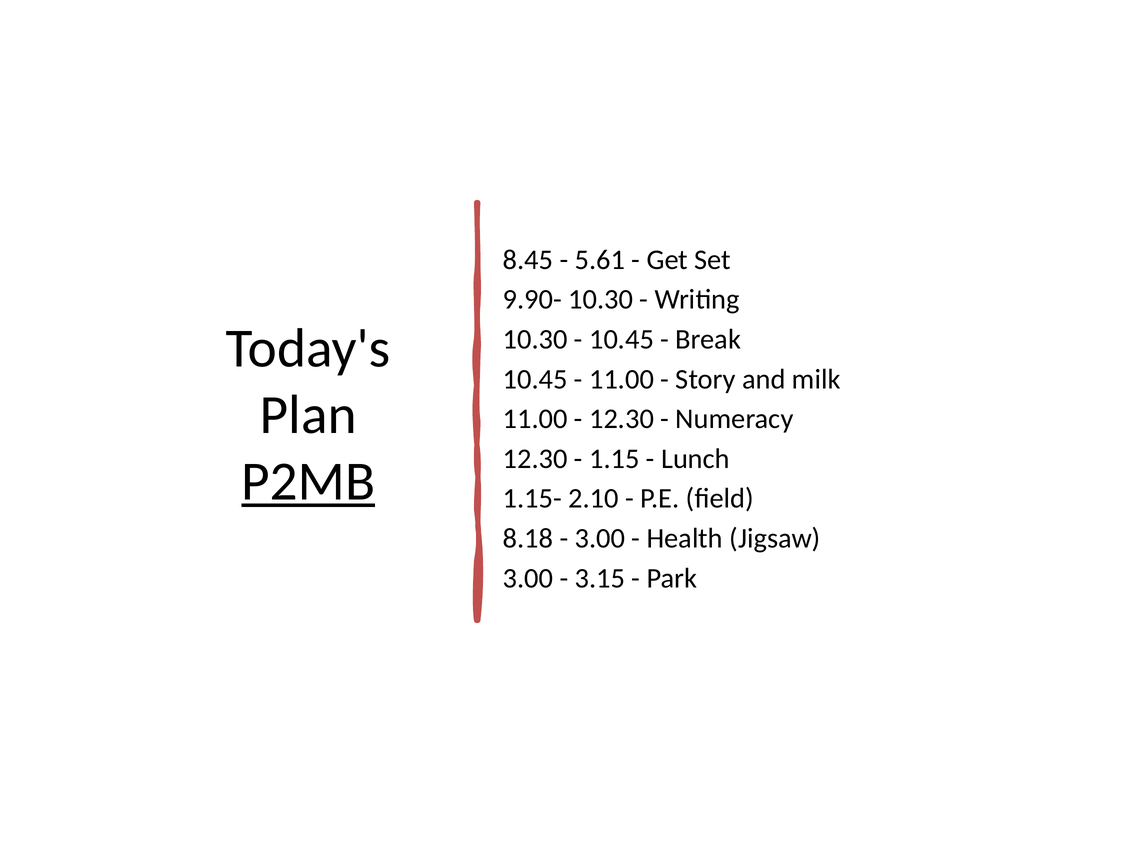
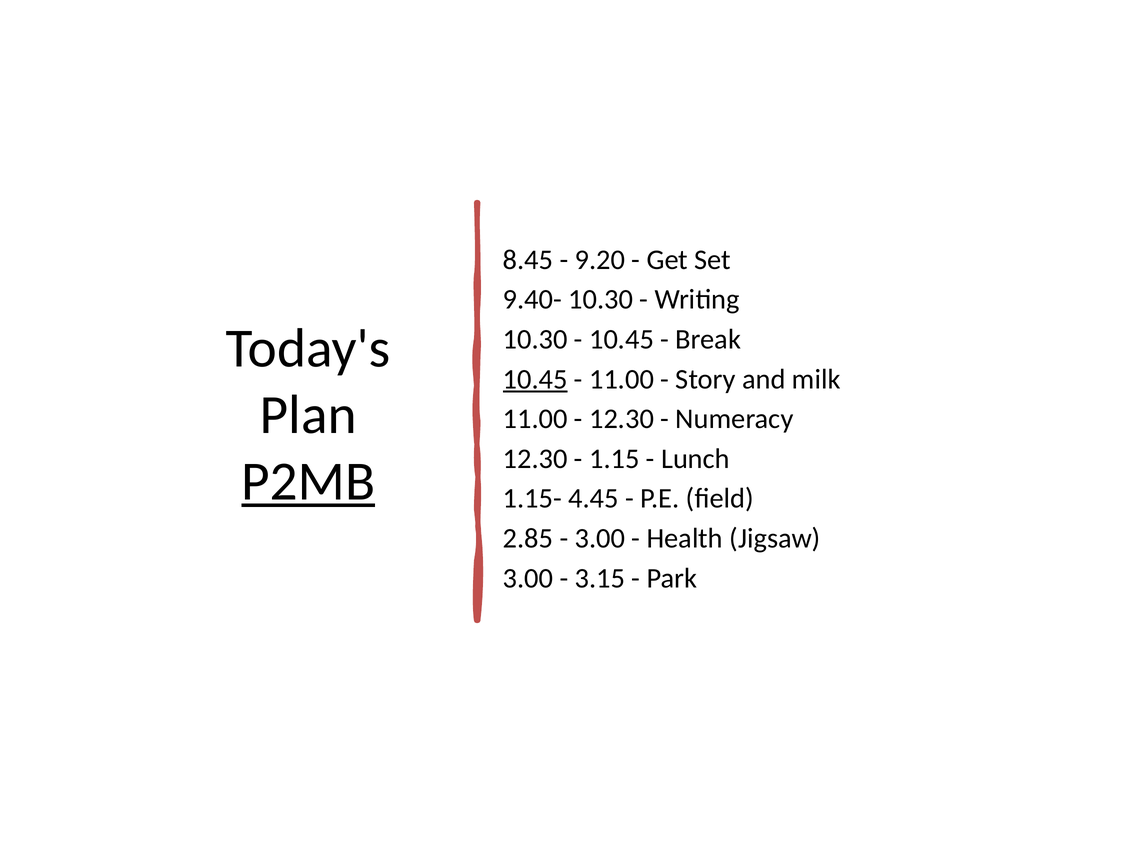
5.61: 5.61 -> 9.20
9.90-: 9.90- -> 9.40-
10.45 at (535, 379) underline: none -> present
2.10: 2.10 -> 4.45
8.18: 8.18 -> 2.85
